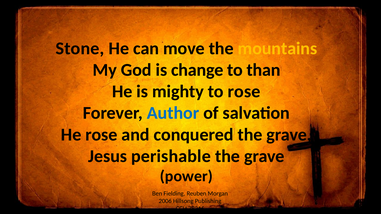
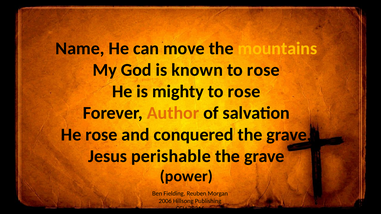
Stone: Stone -> Name
change: change -> known
than at (264, 70): than -> rose
Author colour: blue -> orange
